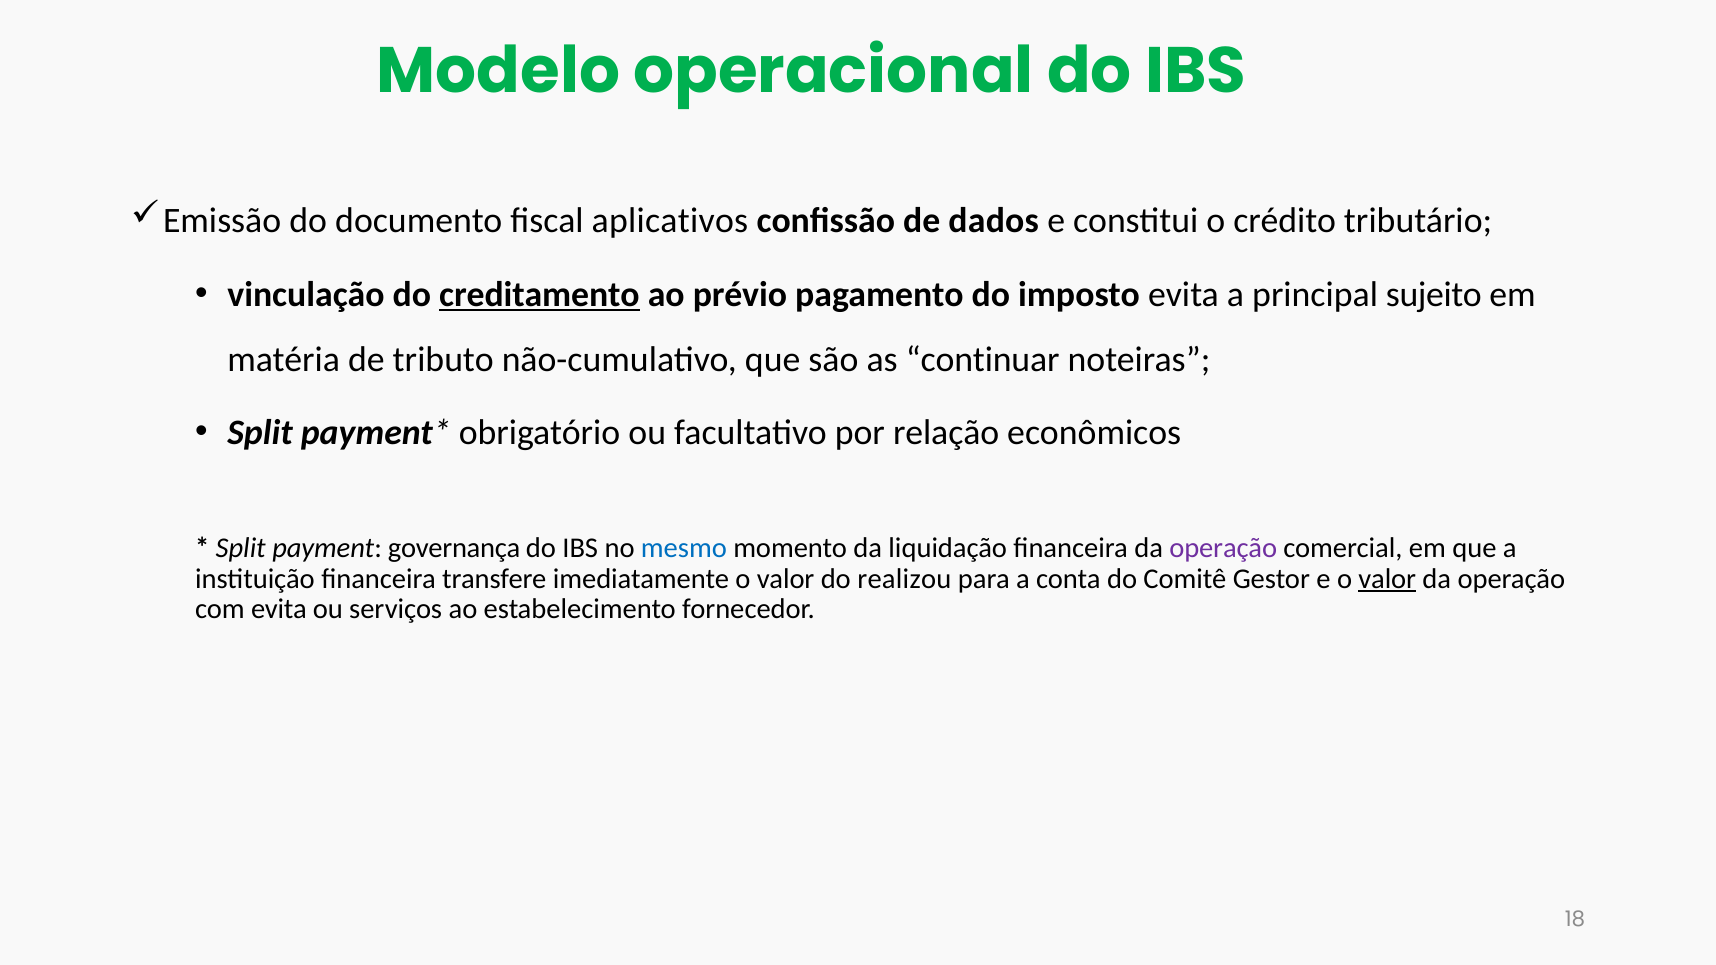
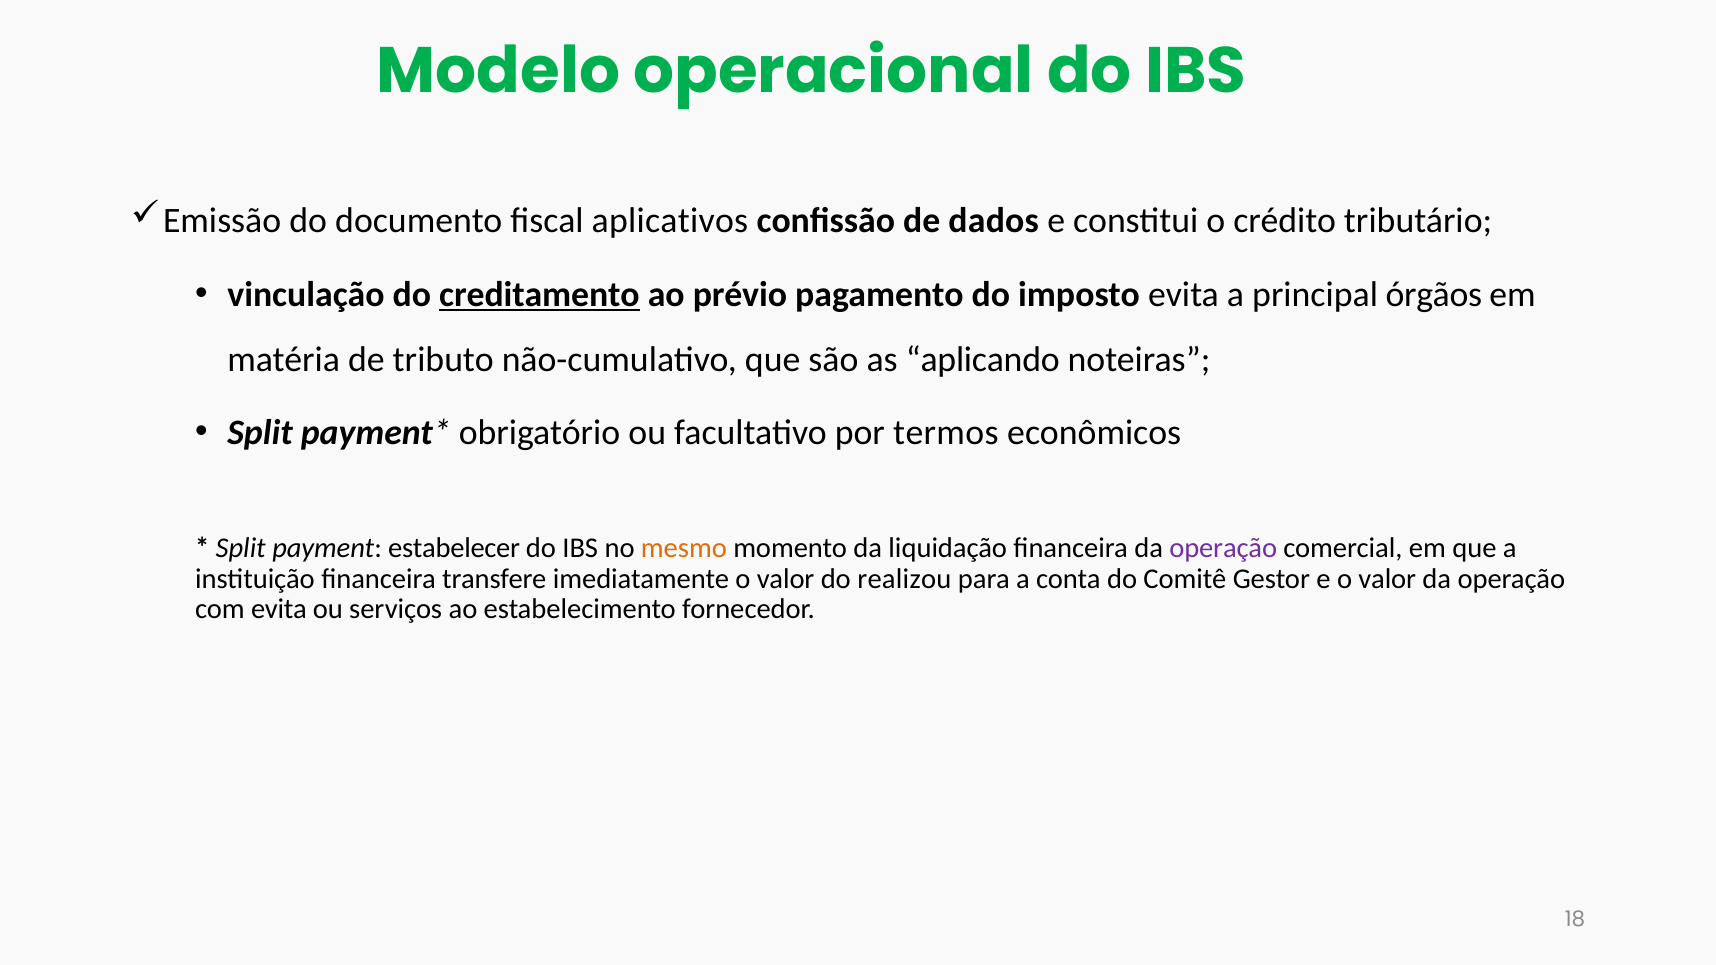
sujeito: sujeito -> órgãos
continuar: continuar -> aplicando
relação: relação -> termos
governança: governança -> estabelecer
mesmo colour: blue -> orange
valor at (1387, 579) underline: present -> none
